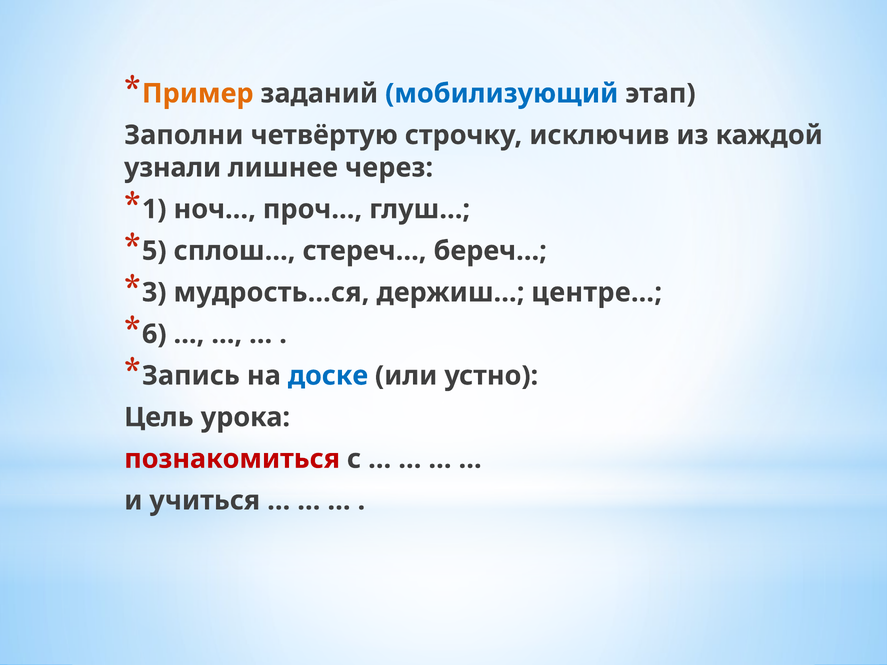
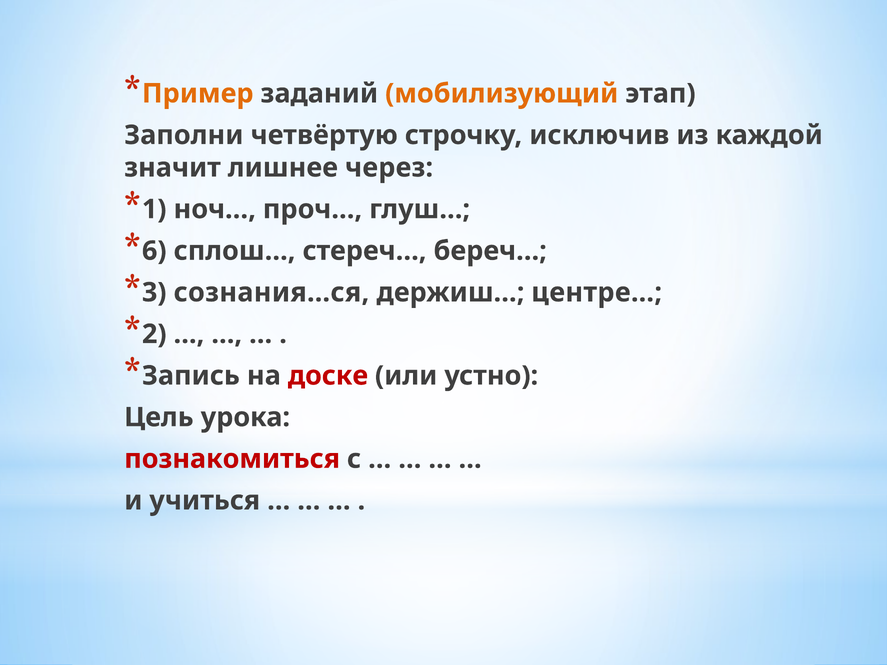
мобилизующий colour: blue -> orange
узнали: узнали -> значит
5: 5 -> 6
мудрость…ся: мудрость…ся -> сознания…ся
6: 6 -> 2
доске colour: blue -> red
